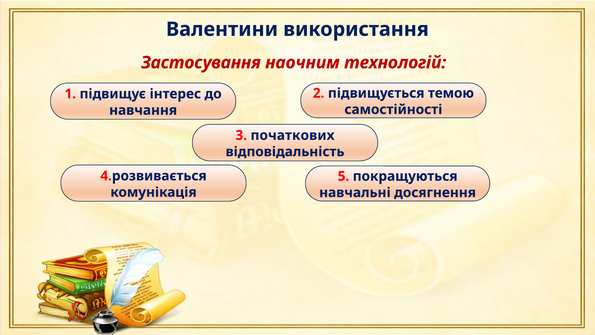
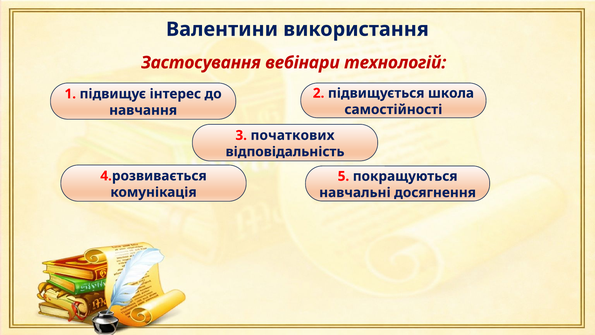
наочним: наочним -> вебінари
темою: темою -> школа
